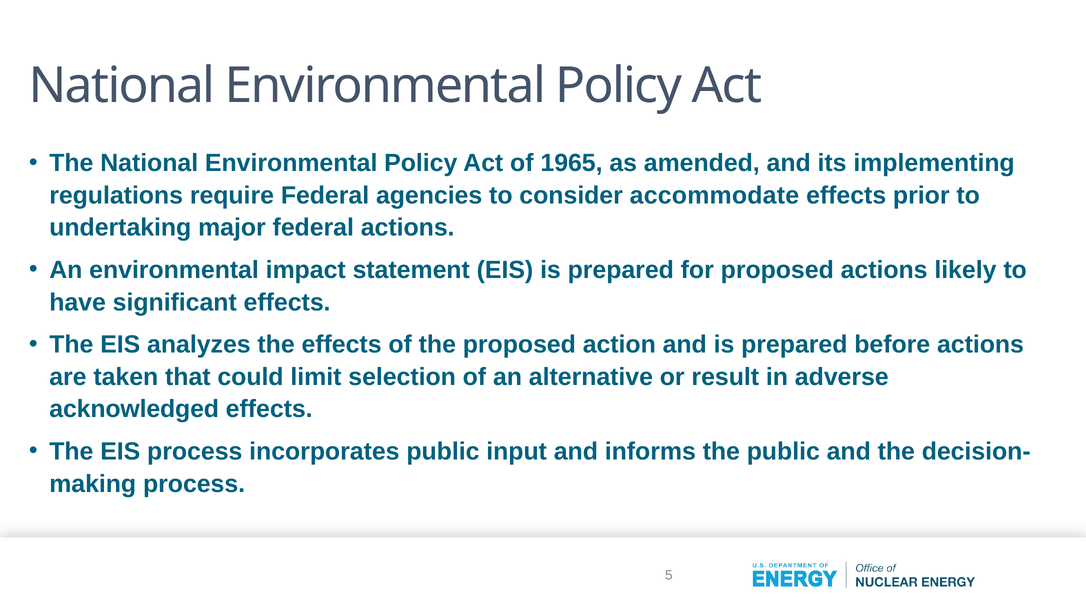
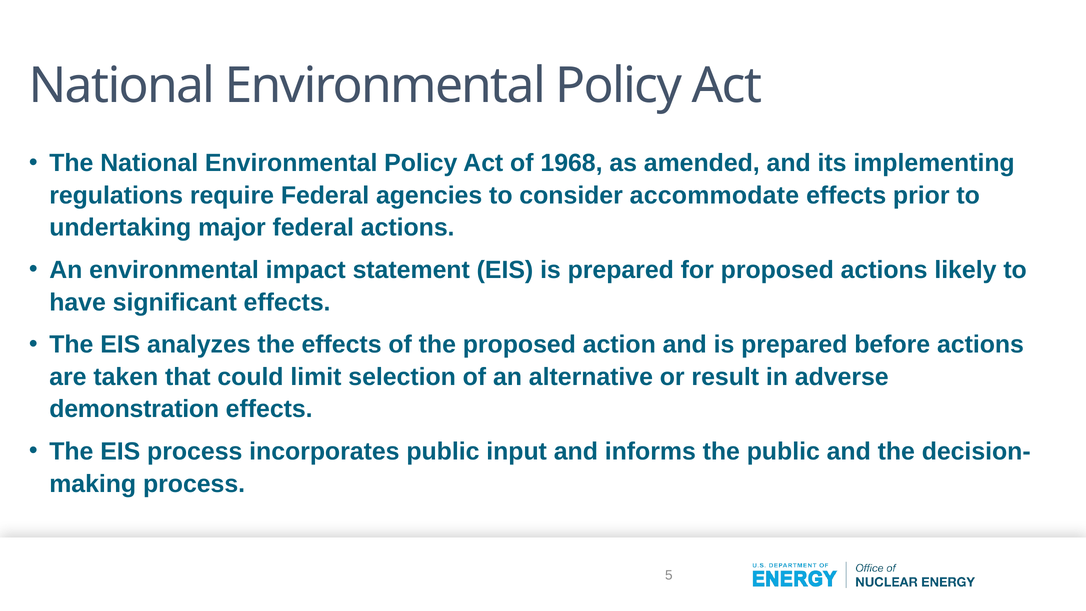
1965: 1965 -> 1968
acknowledged: acknowledged -> demonstration
